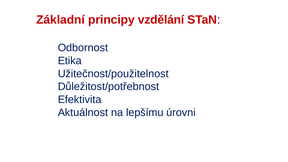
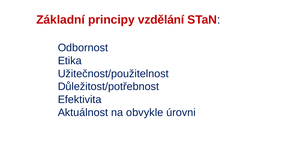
lepšímu: lepšímu -> obvykle
